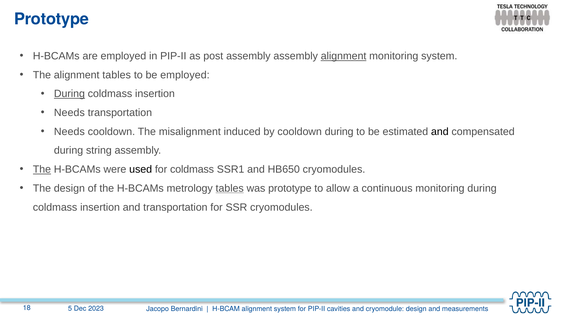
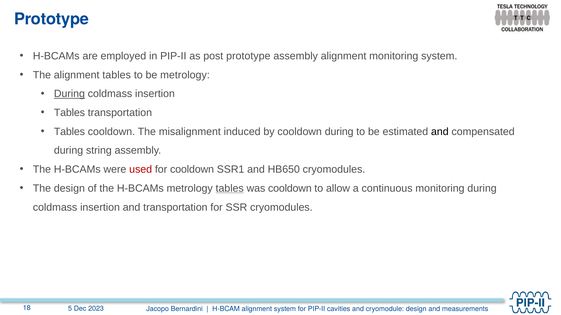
post assembly: assembly -> prototype
alignment at (344, 56) underline: present -> none
be employed: employed -> metrology
Needs at (69, 113): Needs -> Tables
Needs at (69, 132): Needs -> Tables
The at (42, 170) underline: present -> none
used colour: black -> red
for coldmass: coldmass -> cooldown
was prototype: prototype -> cooldown
